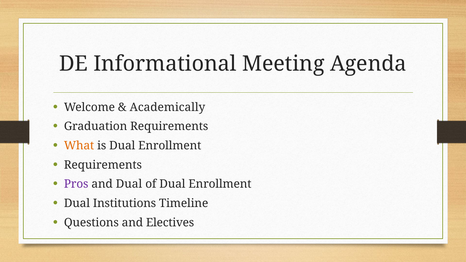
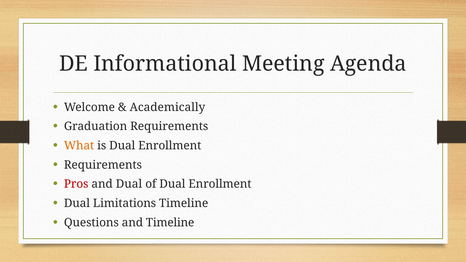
Pros colour: purple -> red
Institutions: Institutions -> Limitations
and Electives: Electives -> Timeline
